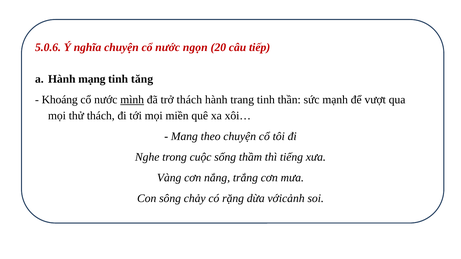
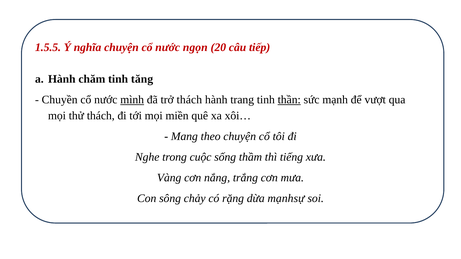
5.0.6: 5.0.6 -> 1.5.5
mạng: mạng -> chăm
Khoáng: Khoáng -> Chuyền
thần underline: none -> present
vớicảnh: vớicảnh -> mạnhsự
